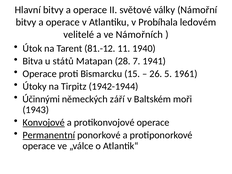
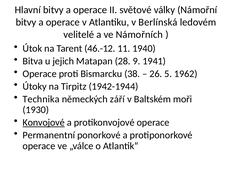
Probíhala: Probíhala -> Berlínská
81.-12: 81.-12 -> 46.-12
států: států -> jejich
7: 7 -> 9
15: 15 -> 38
1961: 1961 -> 1962
Účinnými: Účinnými -> Technika
1943: 1943 -> 1930
Permanentní underline: present -> none
